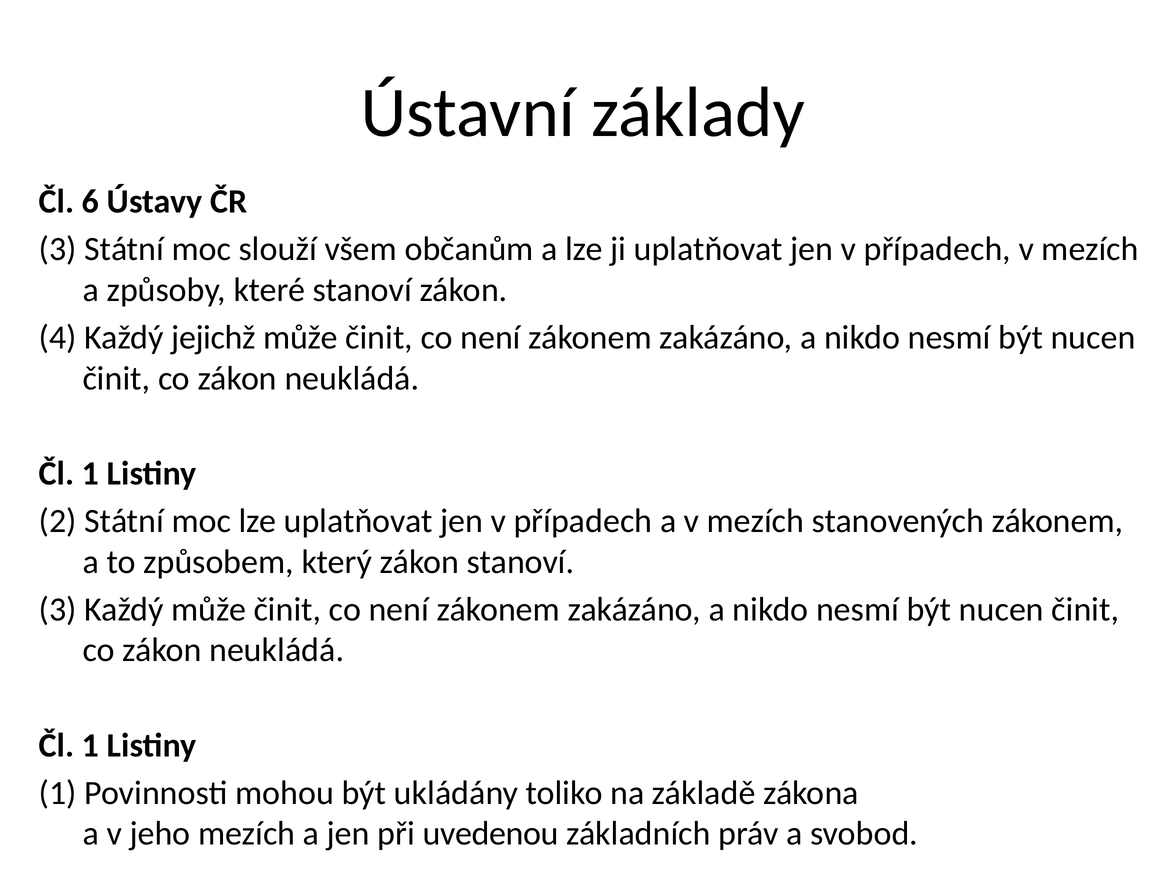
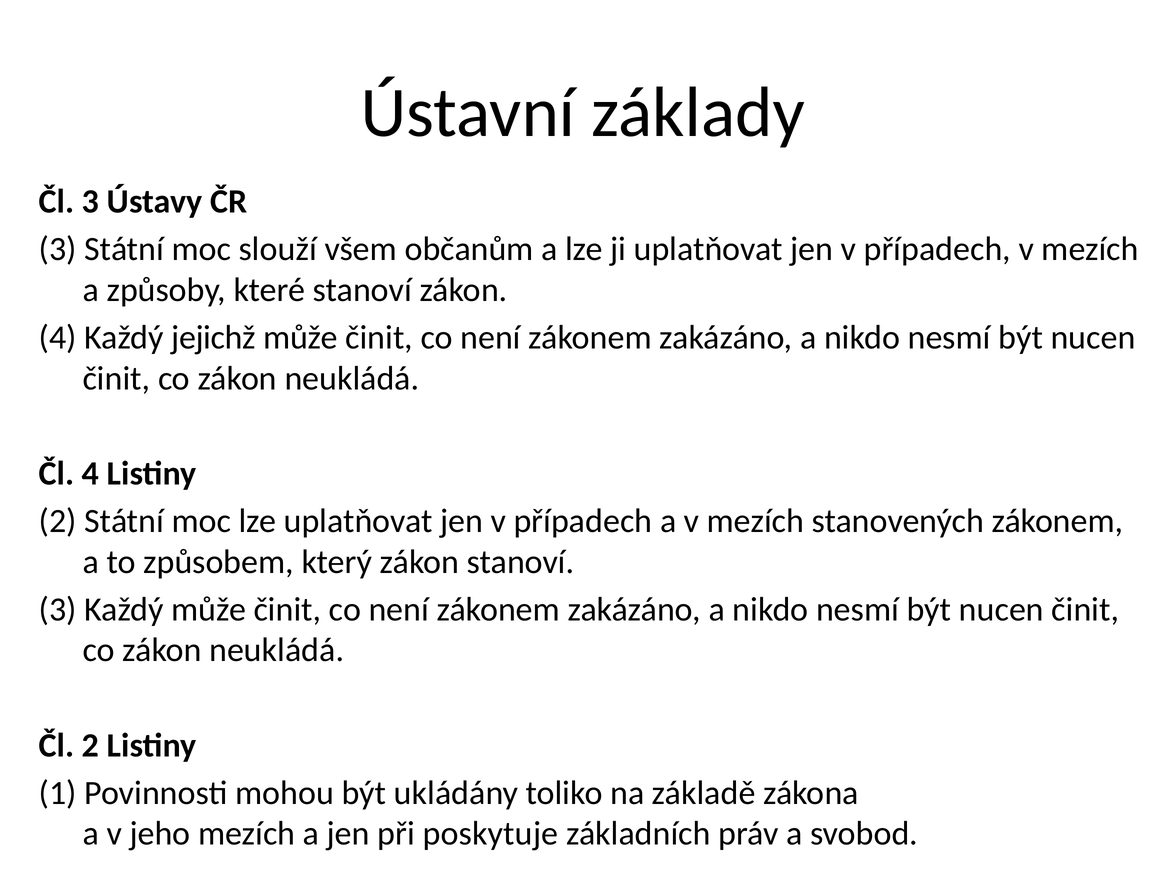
Čl 6: 6 -> 3
1 at (91, 474): 1 -> 4
1 at (91, 746): 1 -> 2
uvedenou: uvedenou -> poskytuje
